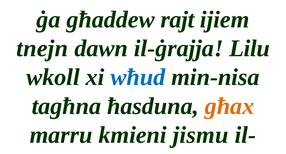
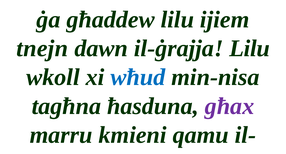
għaddew rajt: rajt -> lilu
għax colour: orange -> purple
jismu: jismu -> qamu
